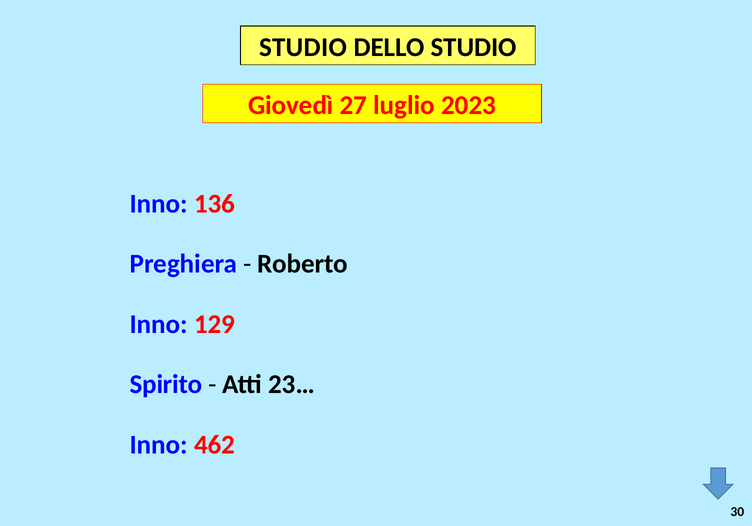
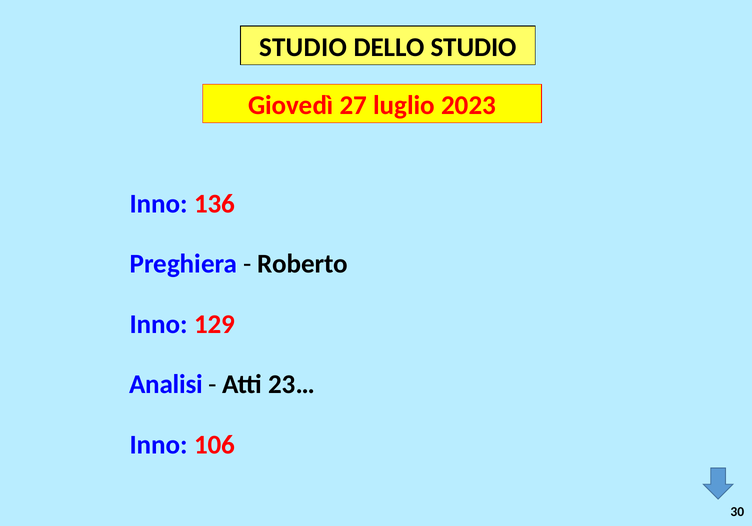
Spirito: Spirito -> Analisi
462: 462 -> 106
